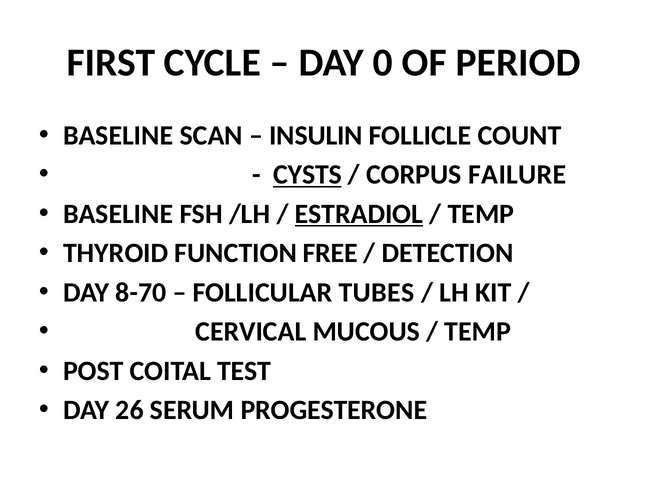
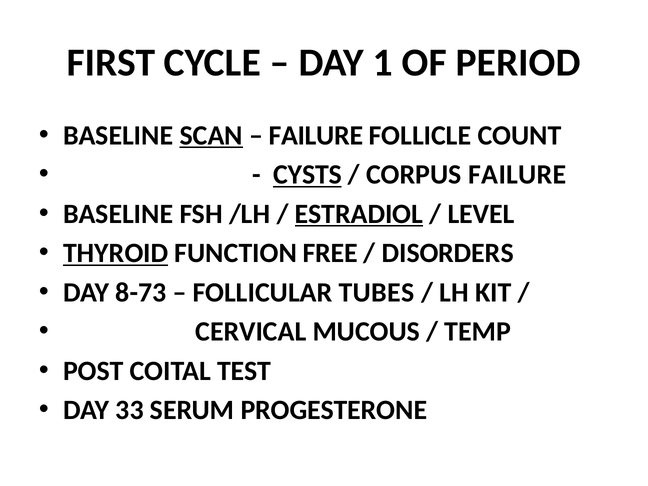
0: 0 -> 1
SCAN underline: none -> present
INSULIN at (316, 135): INSULIN -> FAILURE
TEMP at (481, 214): TEMP -> LEVEL
THYROID underline: none -> present
DETECTION: DETECTION -> DISORDERS
8-70: 8-70 -> 8-73
26: 26 -> 33
